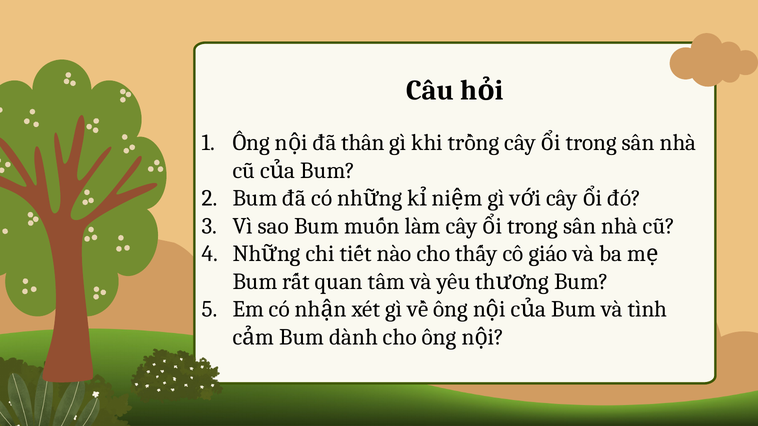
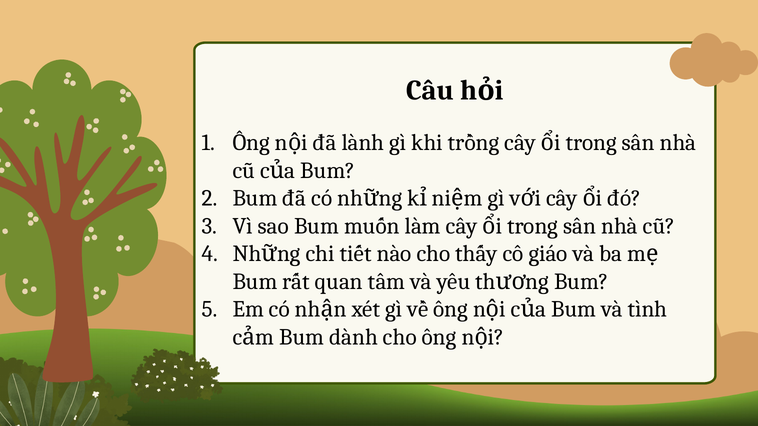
thân: thân -> lành
